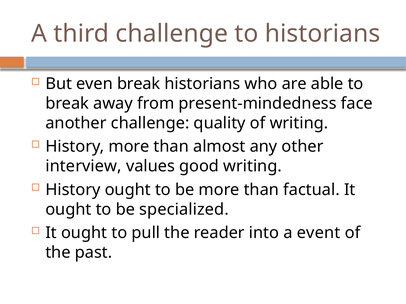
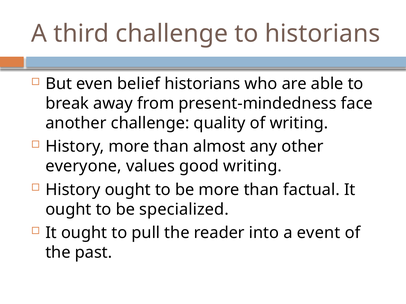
even break: break -> belief
interview: interview -> everyone
